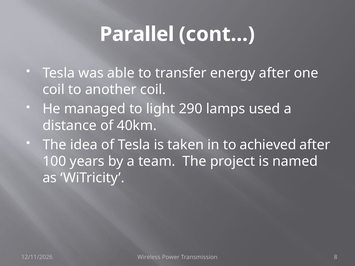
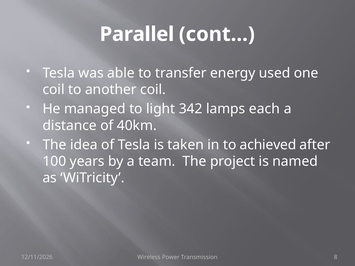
energy after: after -> used
290: 290 -> 342
used: used -> each
